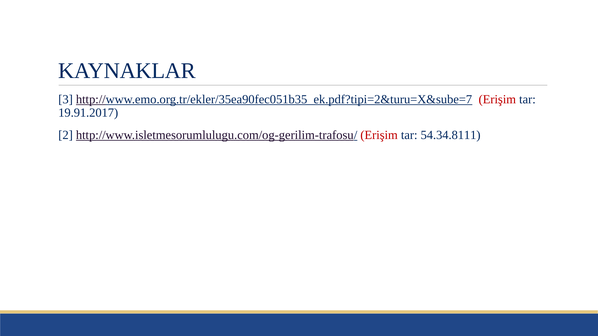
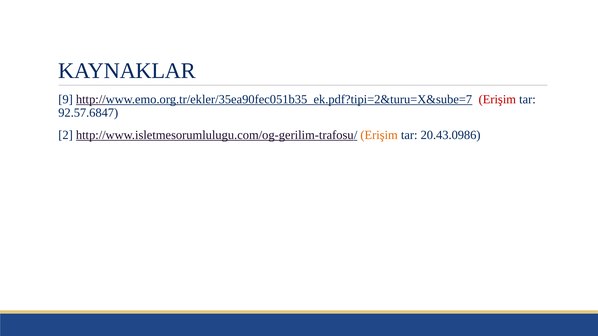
3: 3 -> 9
19.91.2017: 19.91.2017 -> 92.57.6847
Erişim at (379, 135) colour: red -> orange
54.34.8111: 54.34.8111 -> 20.43.0986
